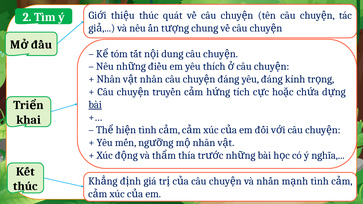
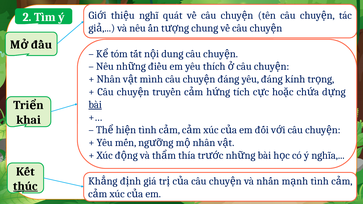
thúc at (149, 16): thúc -> nghĩ
nhân at (151, 79): nhân -> mình
thúc at (25, 186) underline: none -> present
